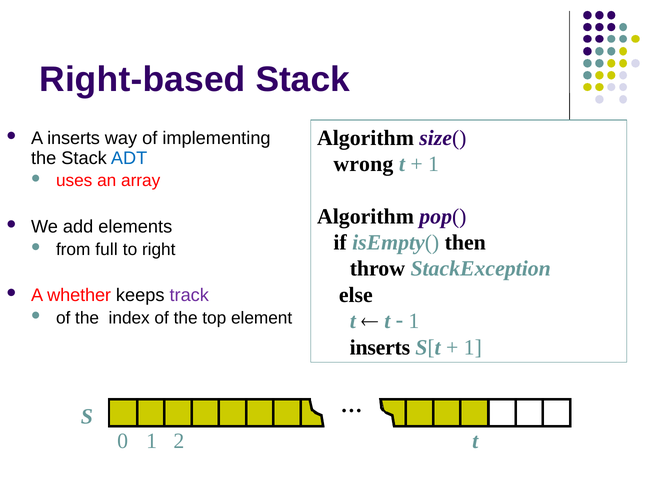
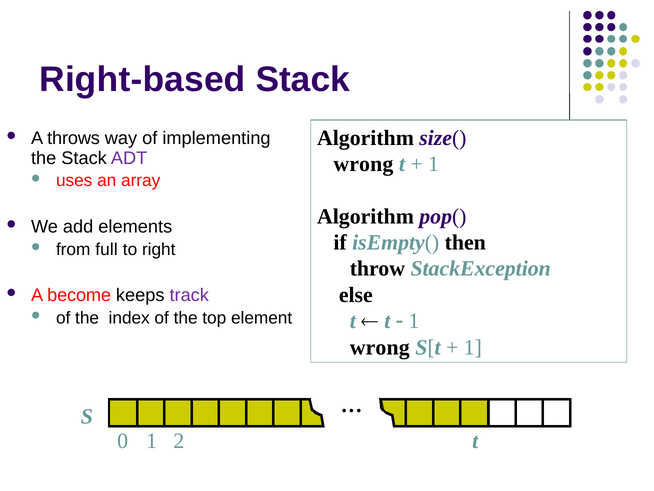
A inserts: inserts -> throws
ADT colour: blue -> purple
whether: whether -> become
inserts at (380, 347): inserts -> wrong
